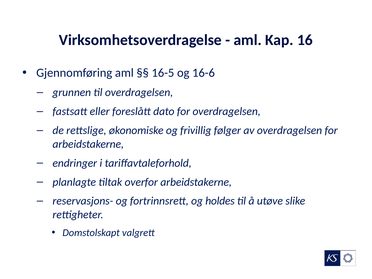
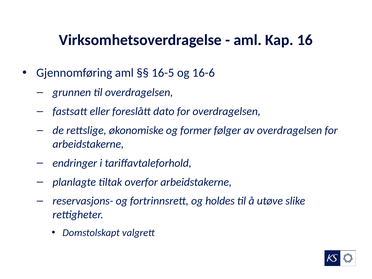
frivillig: frivillig -> former
